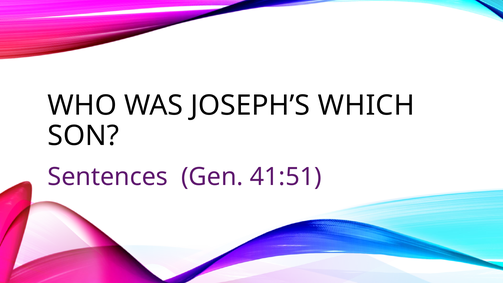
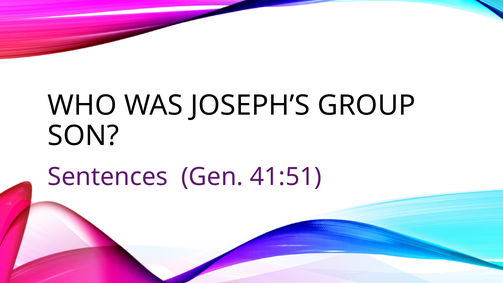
WHICH: WHICH -> GROUP
